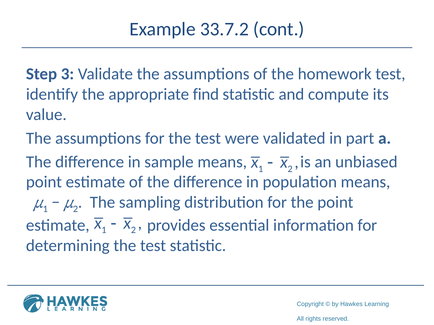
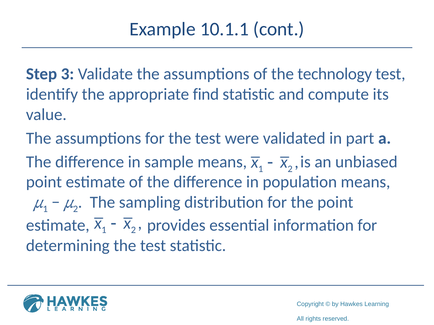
33.7.2: 33.7.2 -> 10.1.1
homework: homework -> technology
